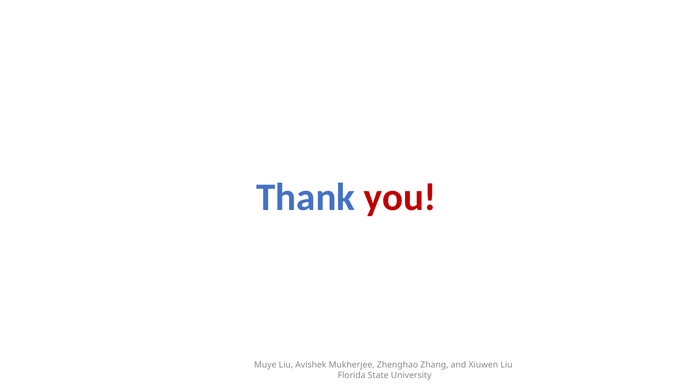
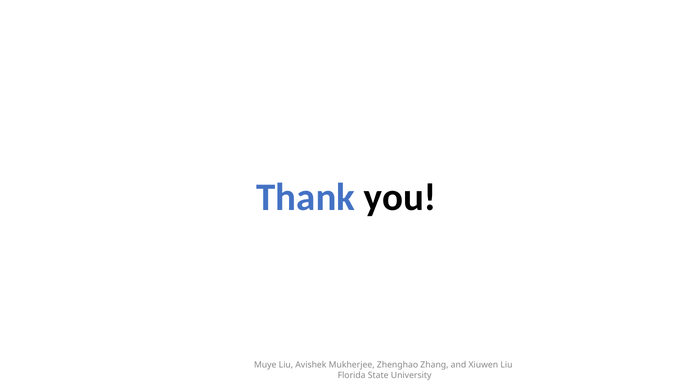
you colour: red -> black
